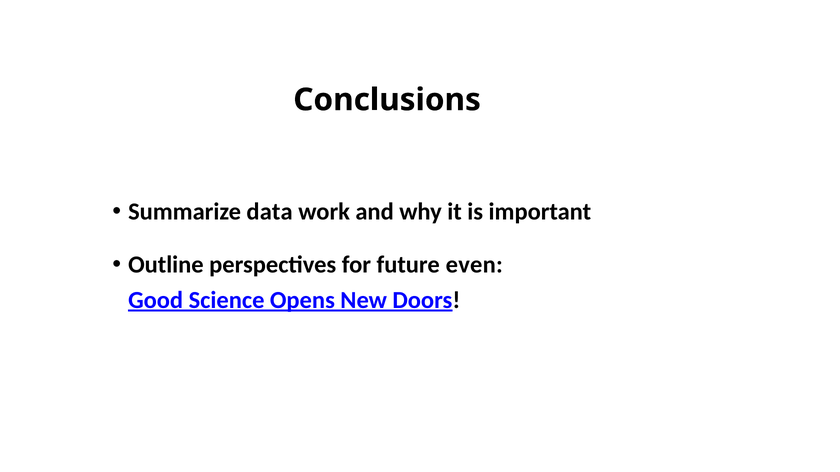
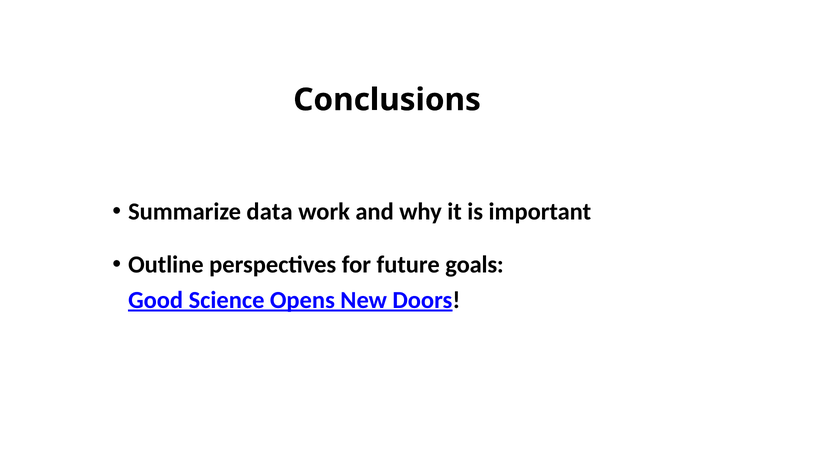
even: even -> goals
